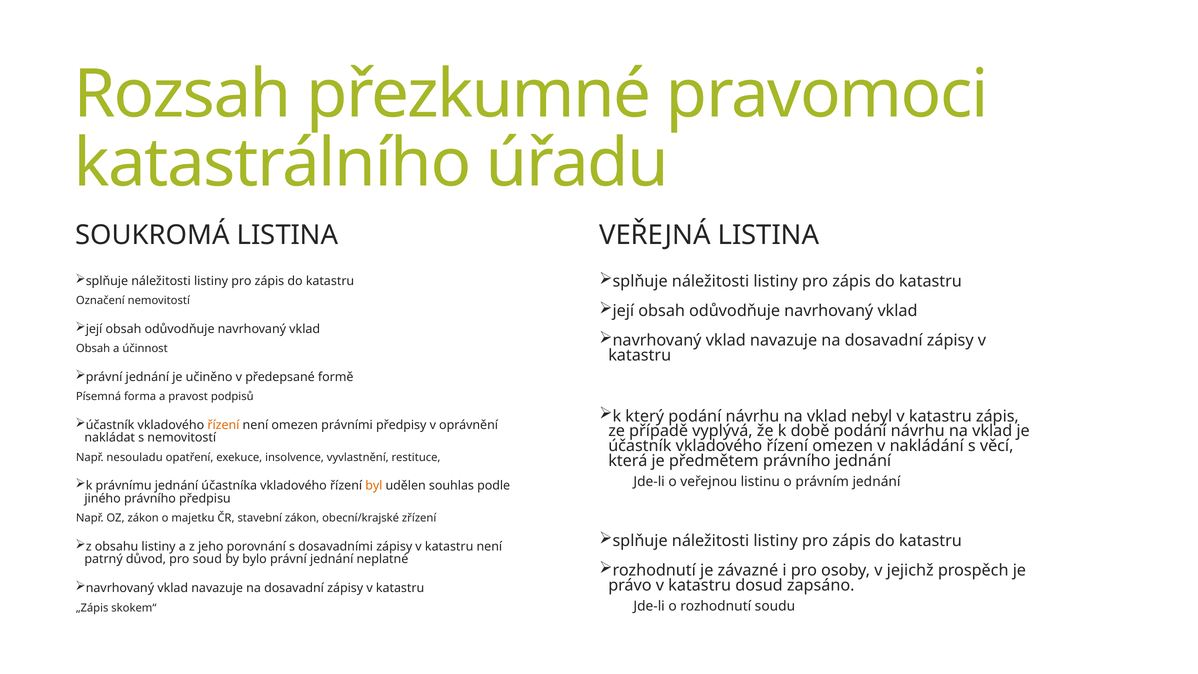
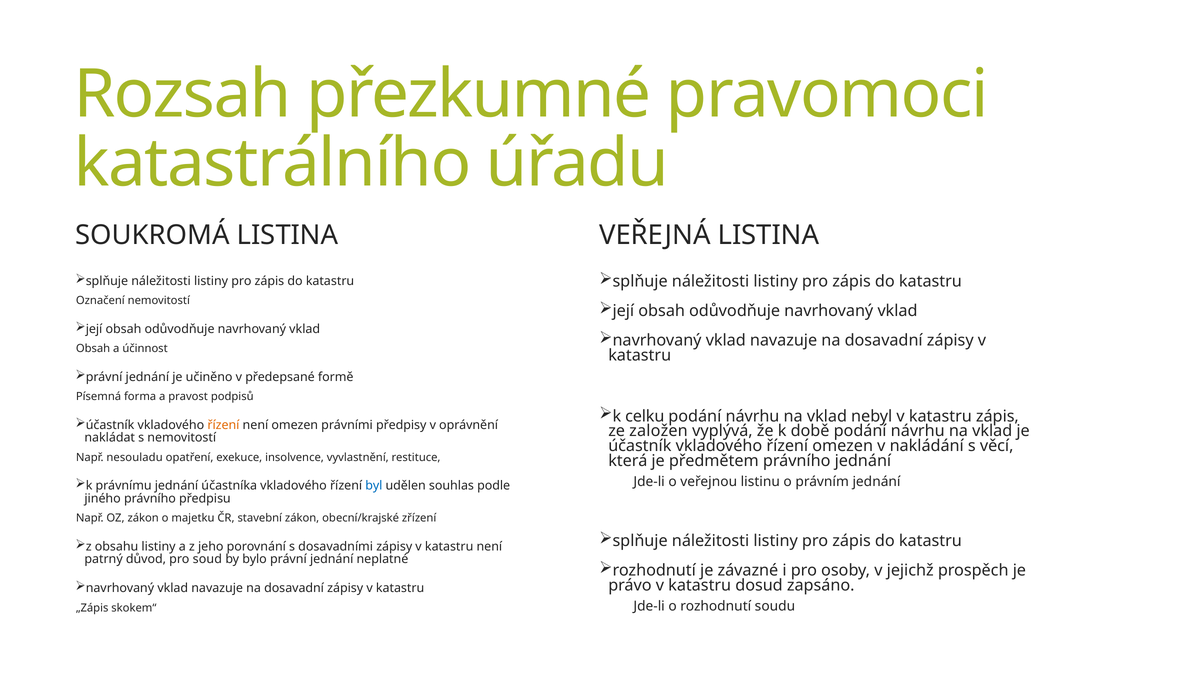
který: který -> celku
případě: případě -> založen
byl colour: orange -> blue
